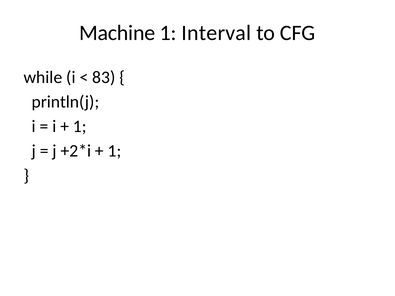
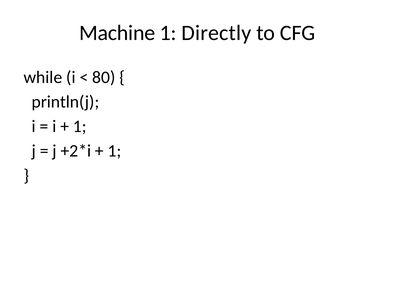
Interval: Interval -> Directly
83: 83 -> 80
